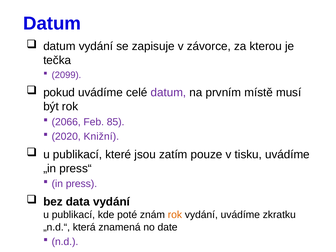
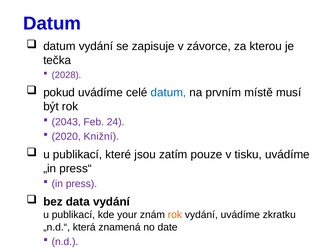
2099: 2099 -> 2028
datum at (168, 92) colour: purple -> blue
2066: 2066 -> 2043
85: 85 -> 24
poté: poté -> your
